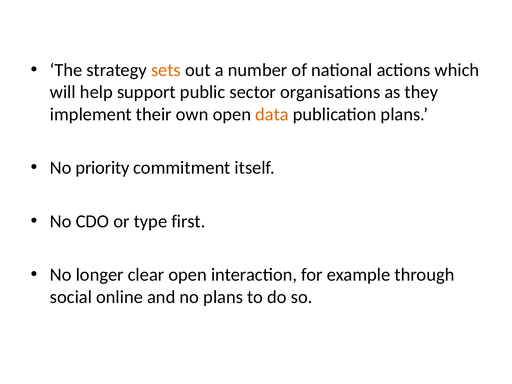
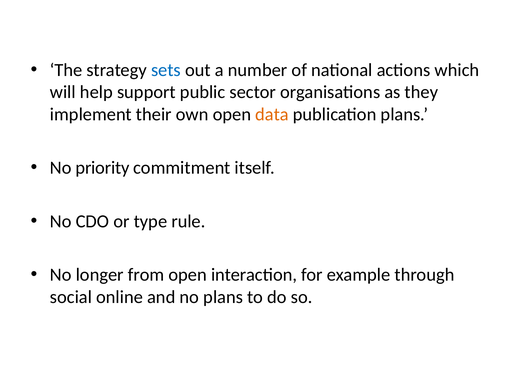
sets colour: orange -> blue
first: first -> rule
clear: clear -> from
